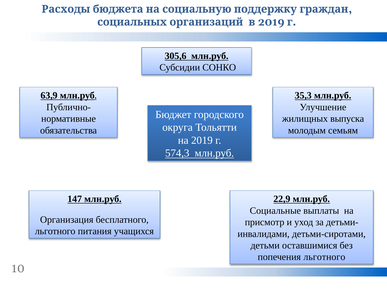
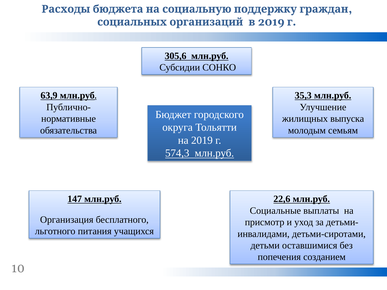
22,9: 22,9 -> 22,6
попечения льготного: льготного -> созданием
